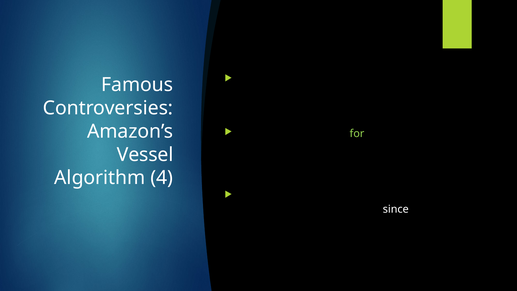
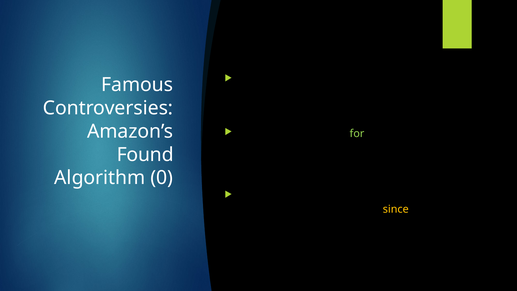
Vessel at (145, 155): Vessel -> Found
4: 4 -> 0
since colour: white -> yellow
